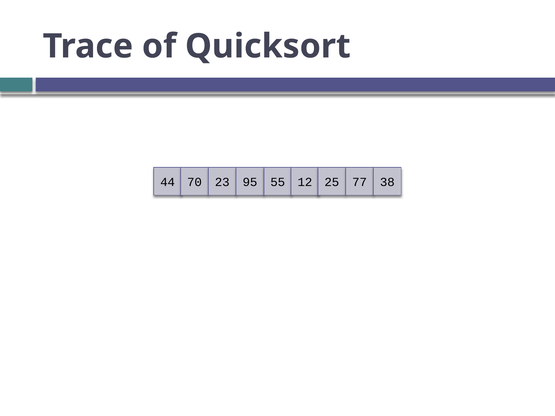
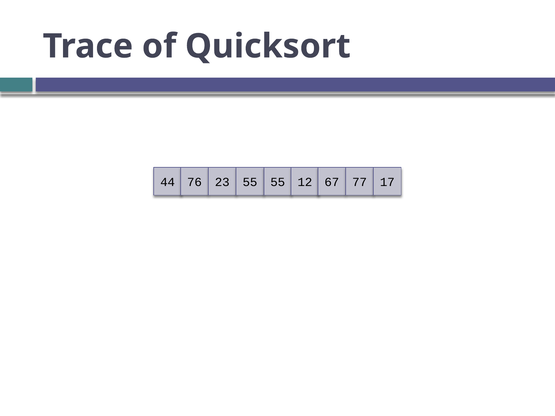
70: 70 -> 76
23 95: 95 -> 55
25: 25 -> 67
38: 38 -> 17
